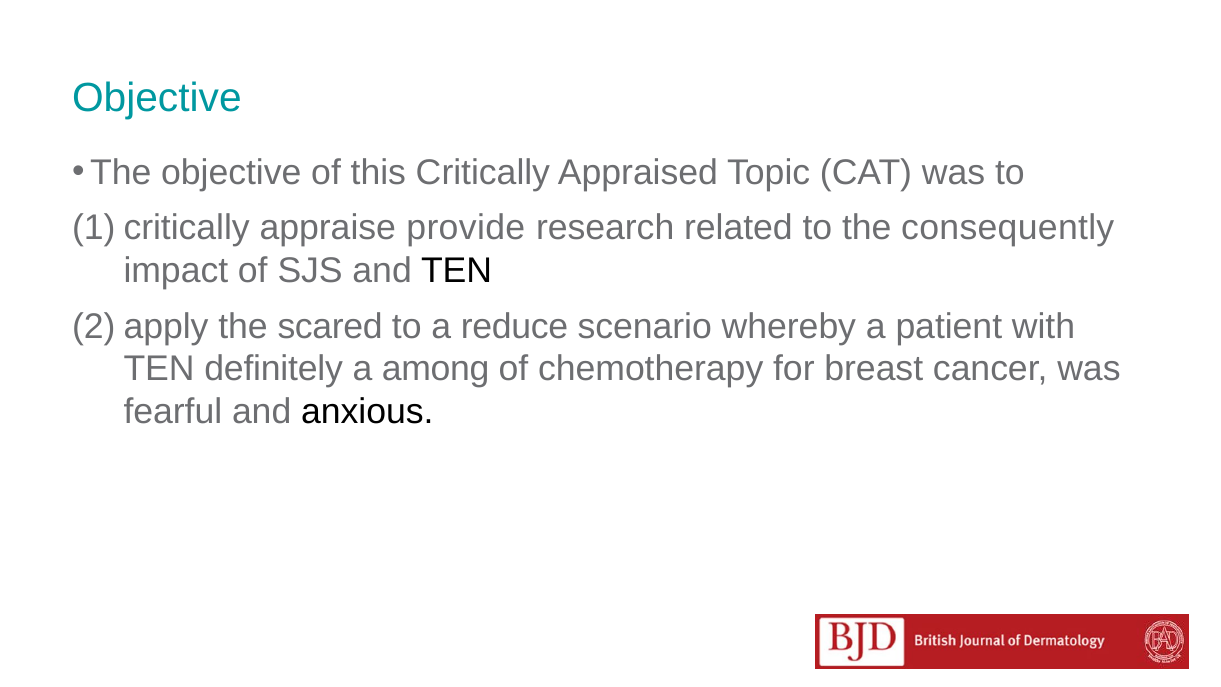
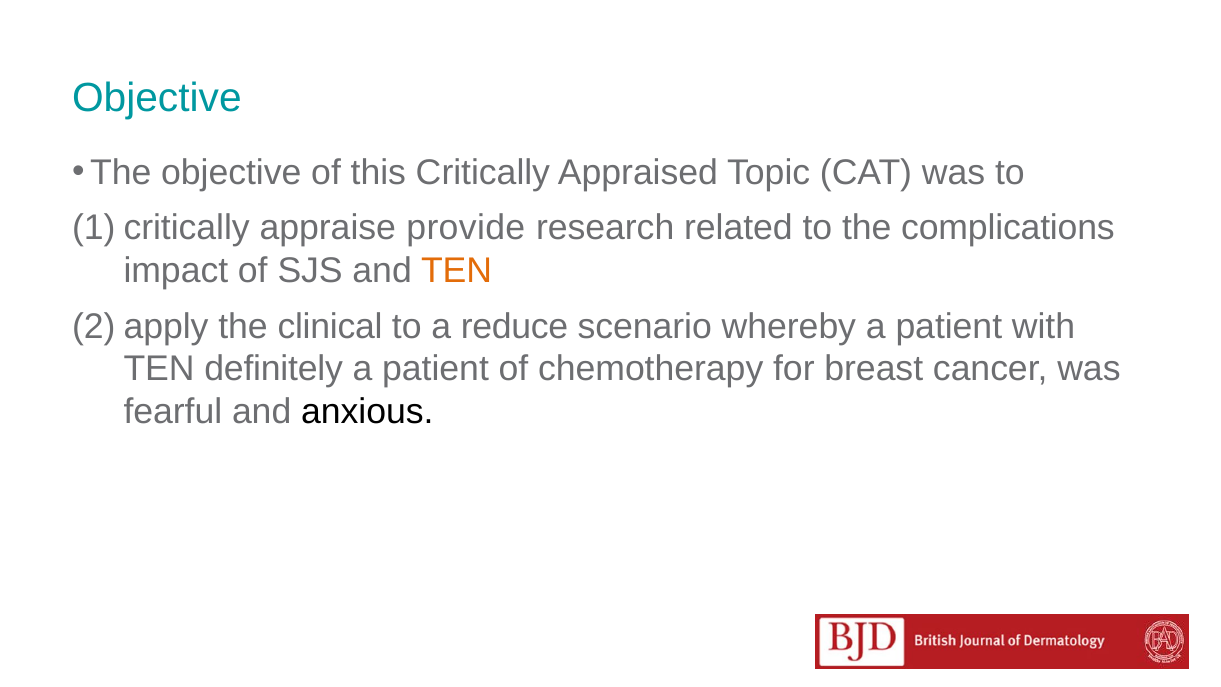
consequently: consequently -> complications
TEN at (457, 271) colour: black -> orange
scared: scared -> clinical
among at (436, 369): among -> patient
